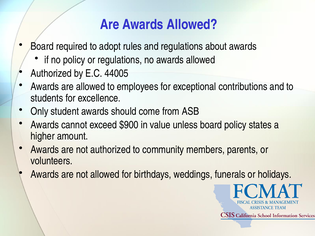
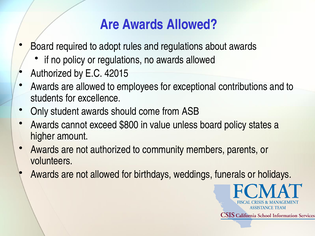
44005: 44005 -> 42015
$900: $900 -> $800
